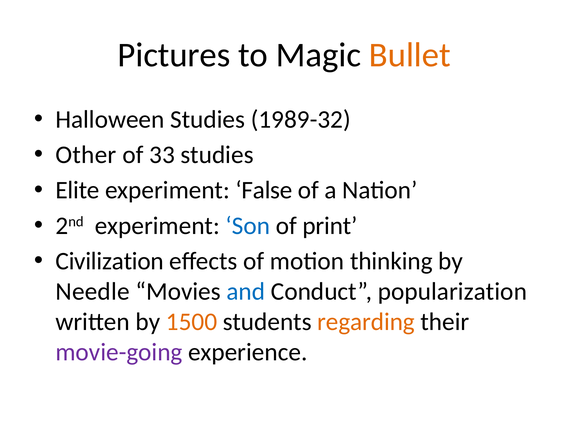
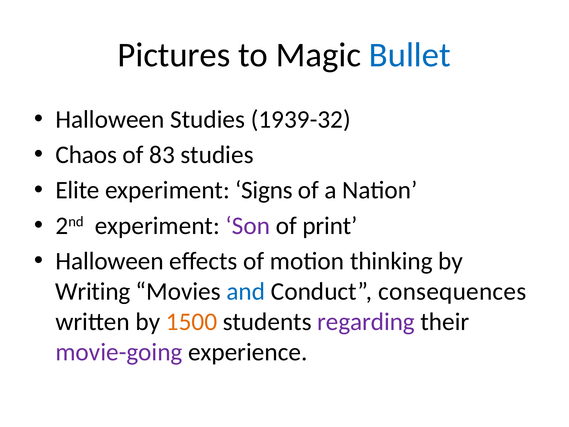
Bullet colour: orange -> blue
1989-32: 1989-32 -> 1939-32
Other: Other -> Chaos
33: 33 -> 83
False: False -> Signs
Son colour: blue -> purple
Civilization at (110, 261): Civilization -> Halloween
Needle: Needle -> Writing
popularization: popularization -> consequences
regarding colour: orange -> purple
